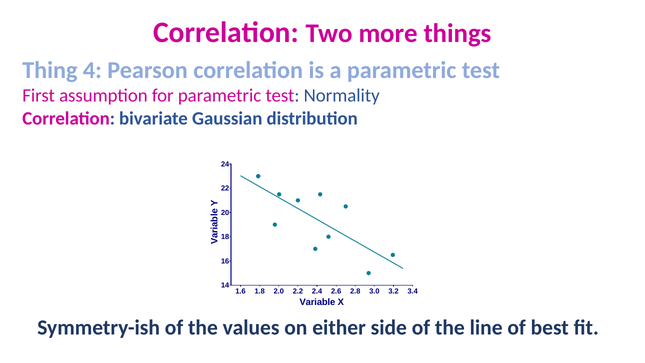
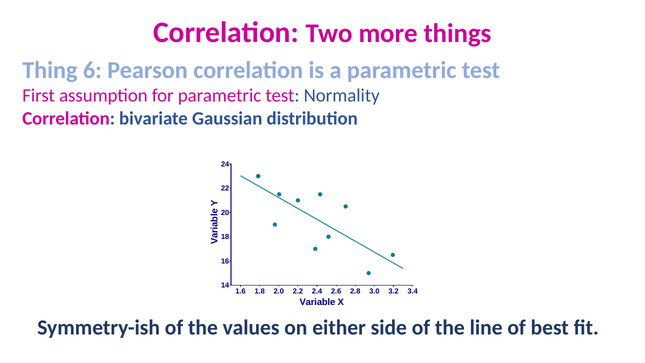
4: 4 -> 6
